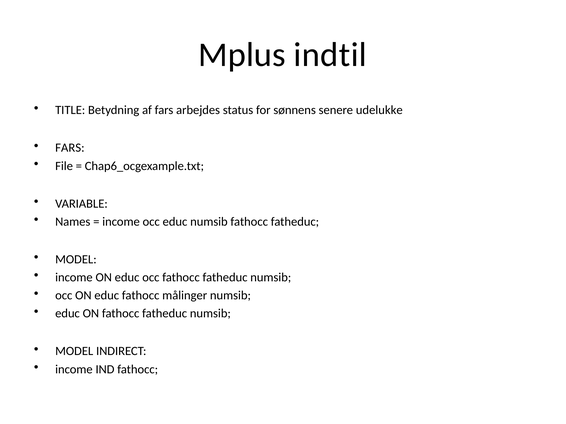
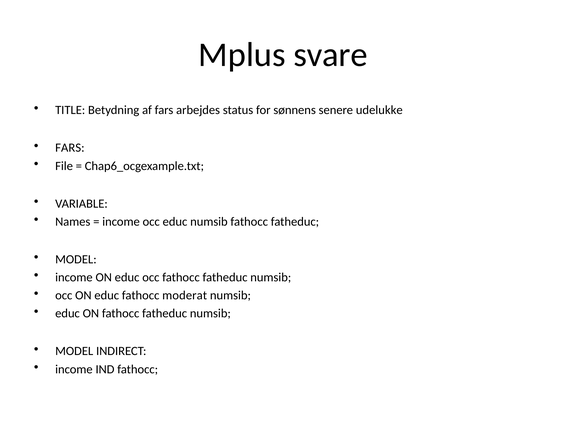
indtil: indtil -> svare
målinger: målinger -> moderat
